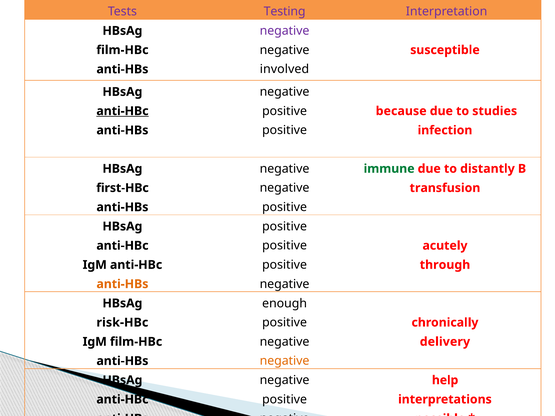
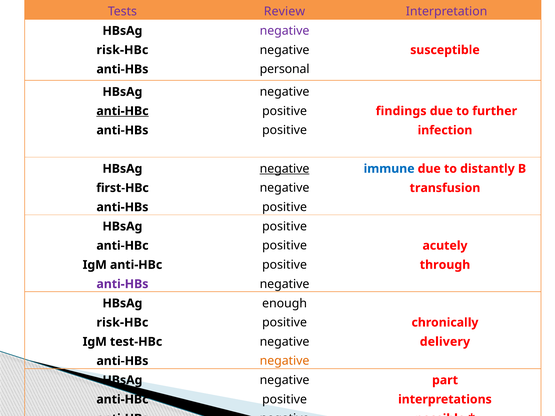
Testing: Testing -> Review
film-HBc at (122, 50): film-HBc -> risk-HBc
involved: involved -> personal
because: because -> findings
studies: studies -> further
negative at (285, 169) underline: none -> present
immune colour: green -> blue
anti-HBs at (122, 284) colour: orange -> purple
IgM film-HBc: film-HBc -> test-HBc
help: help -> part
